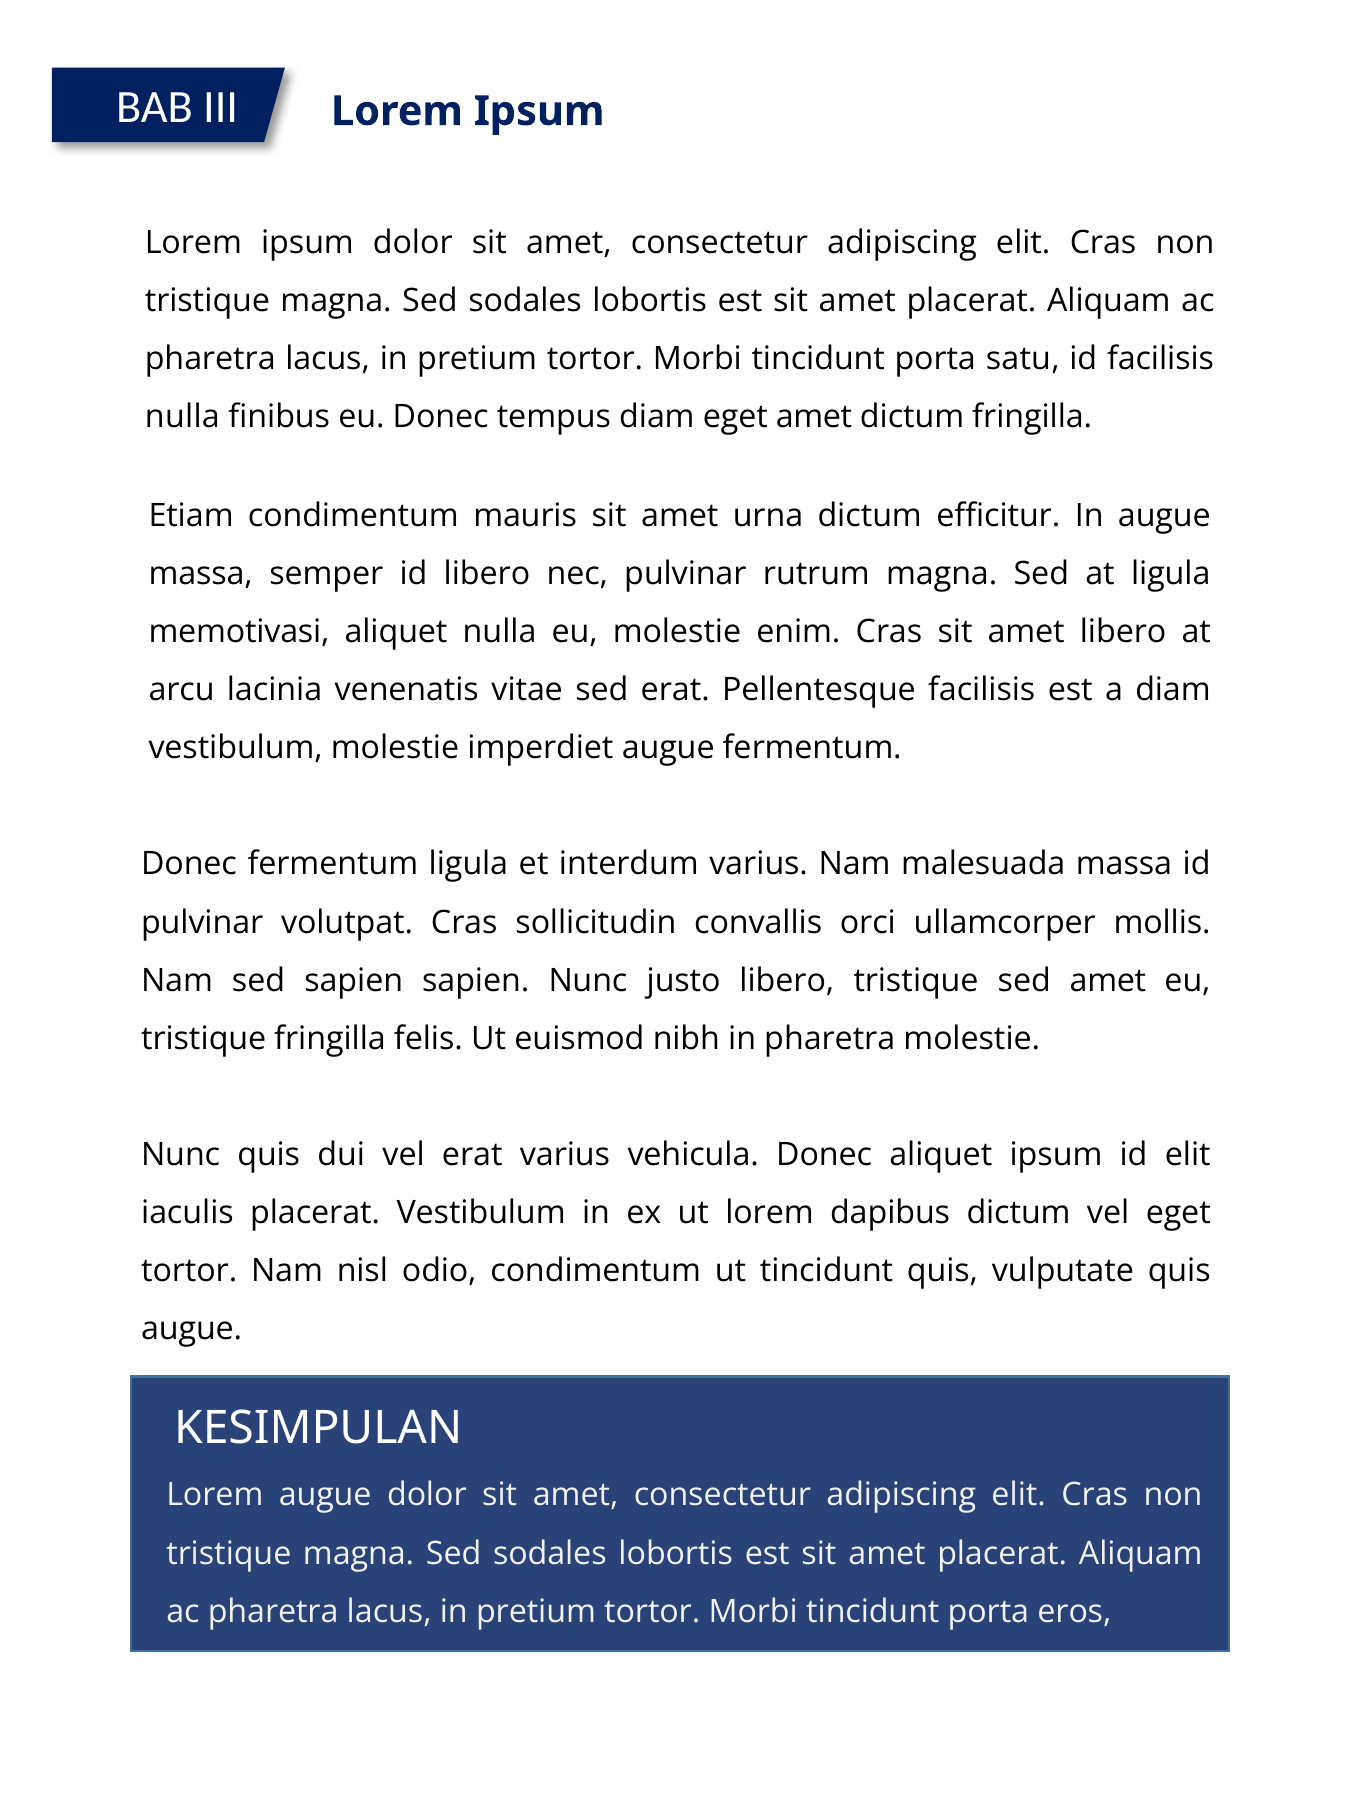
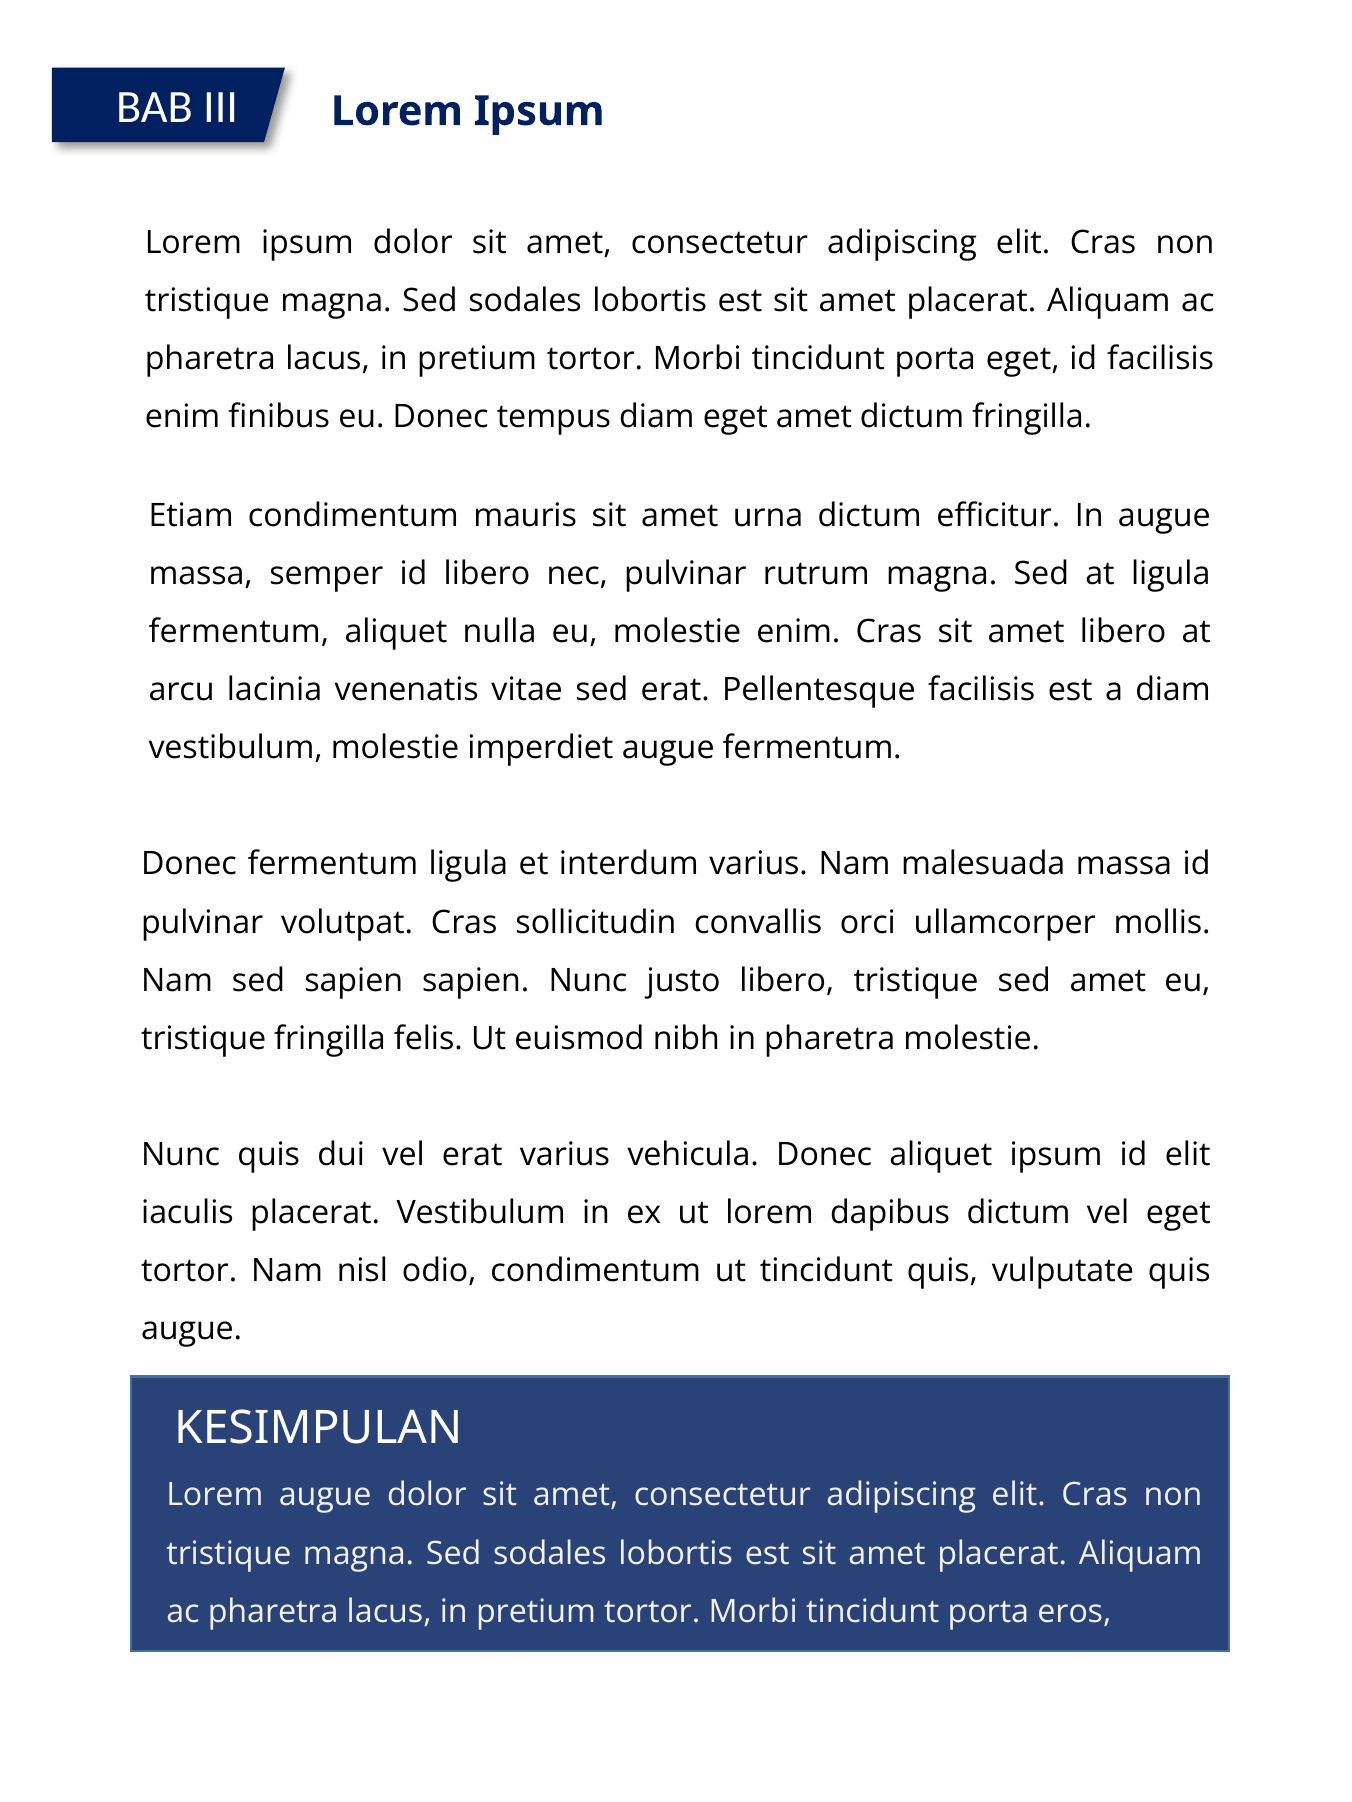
porta satu: satu -> eget
nulla at (182, 417): nulla -> enim
memotivasi at (239, 632): memotivasi -> fermentum
